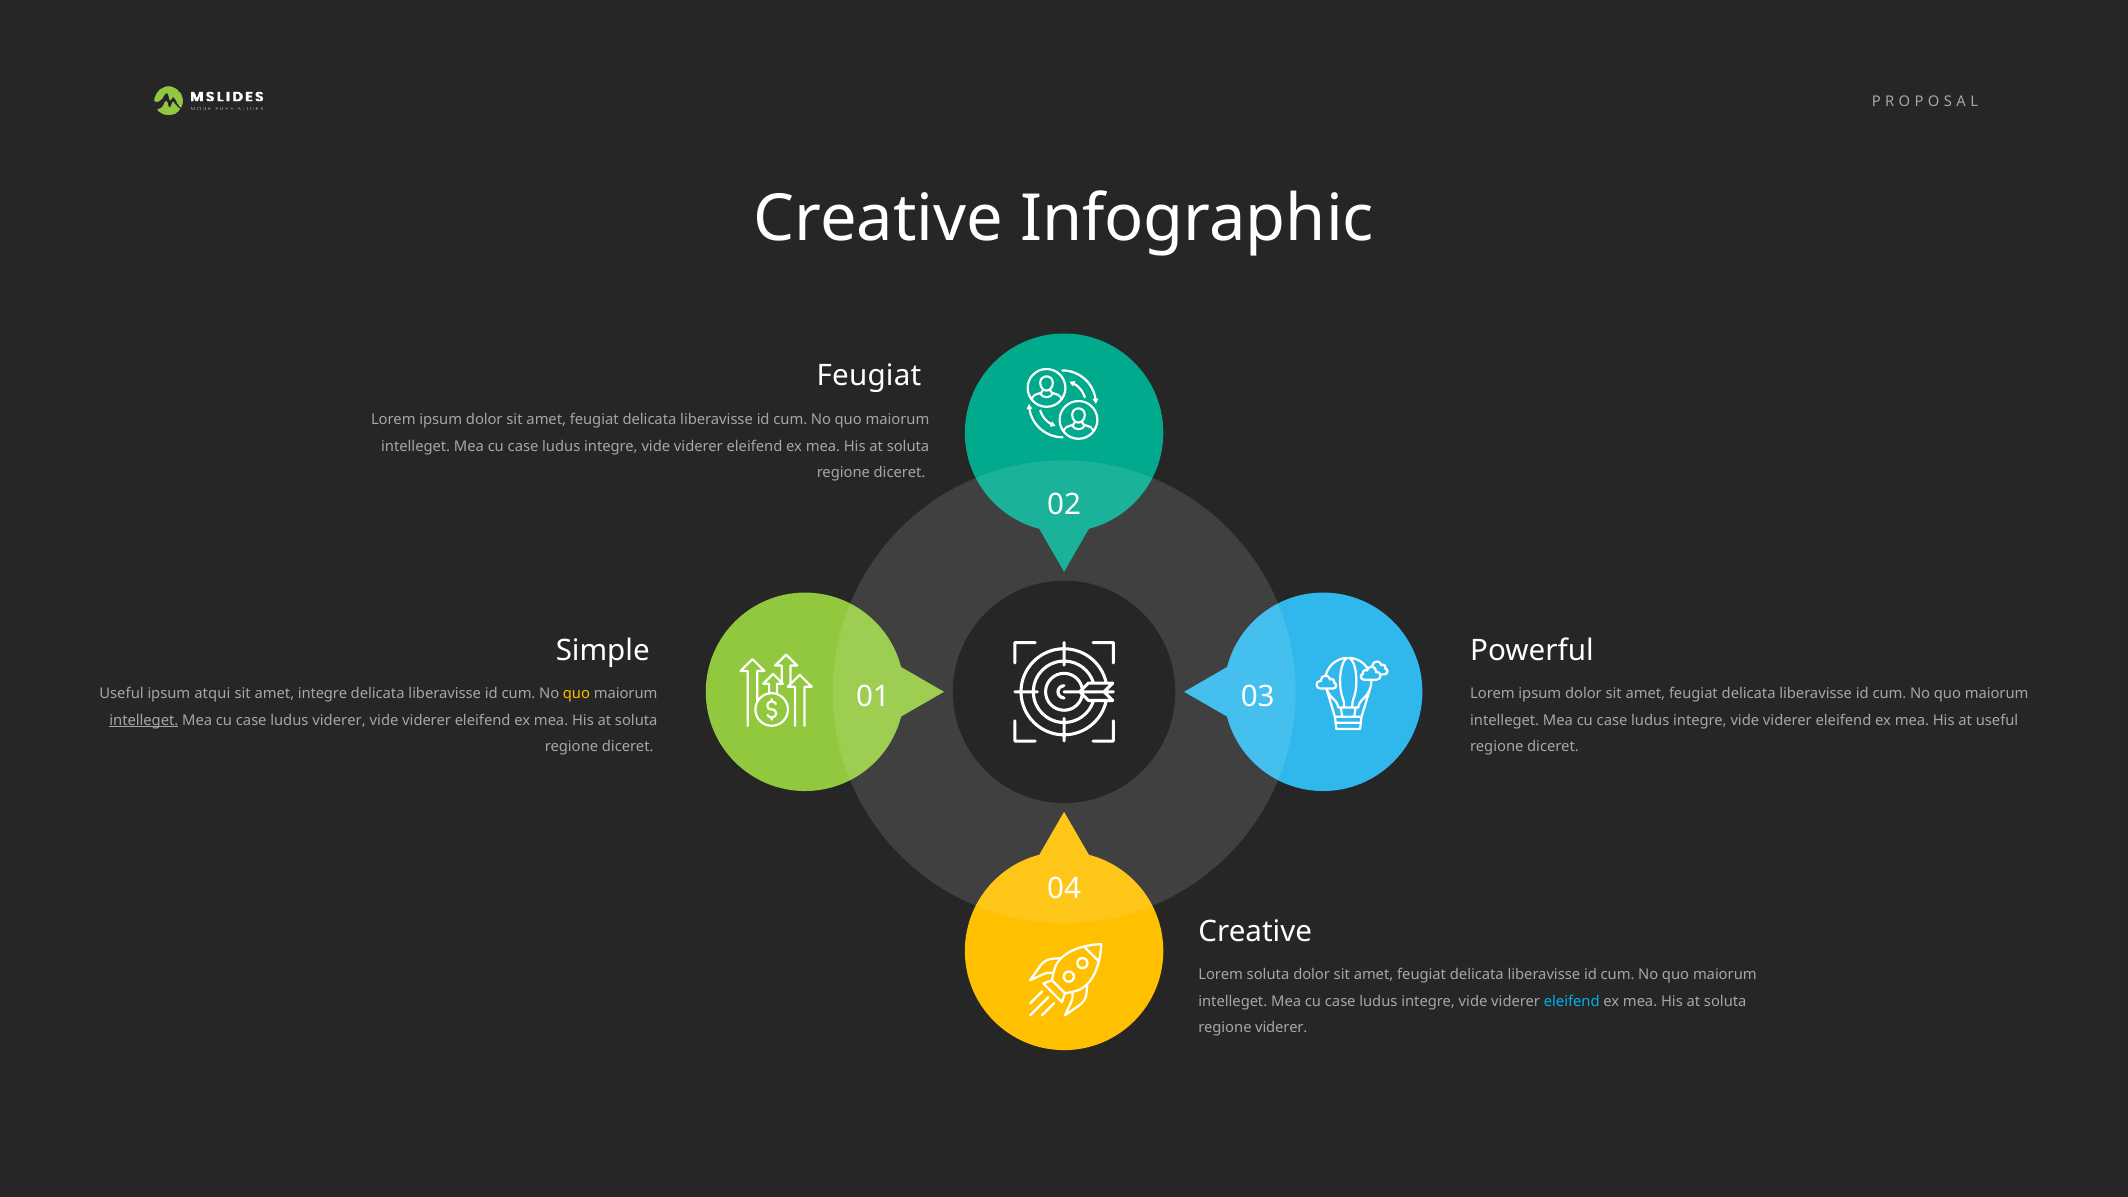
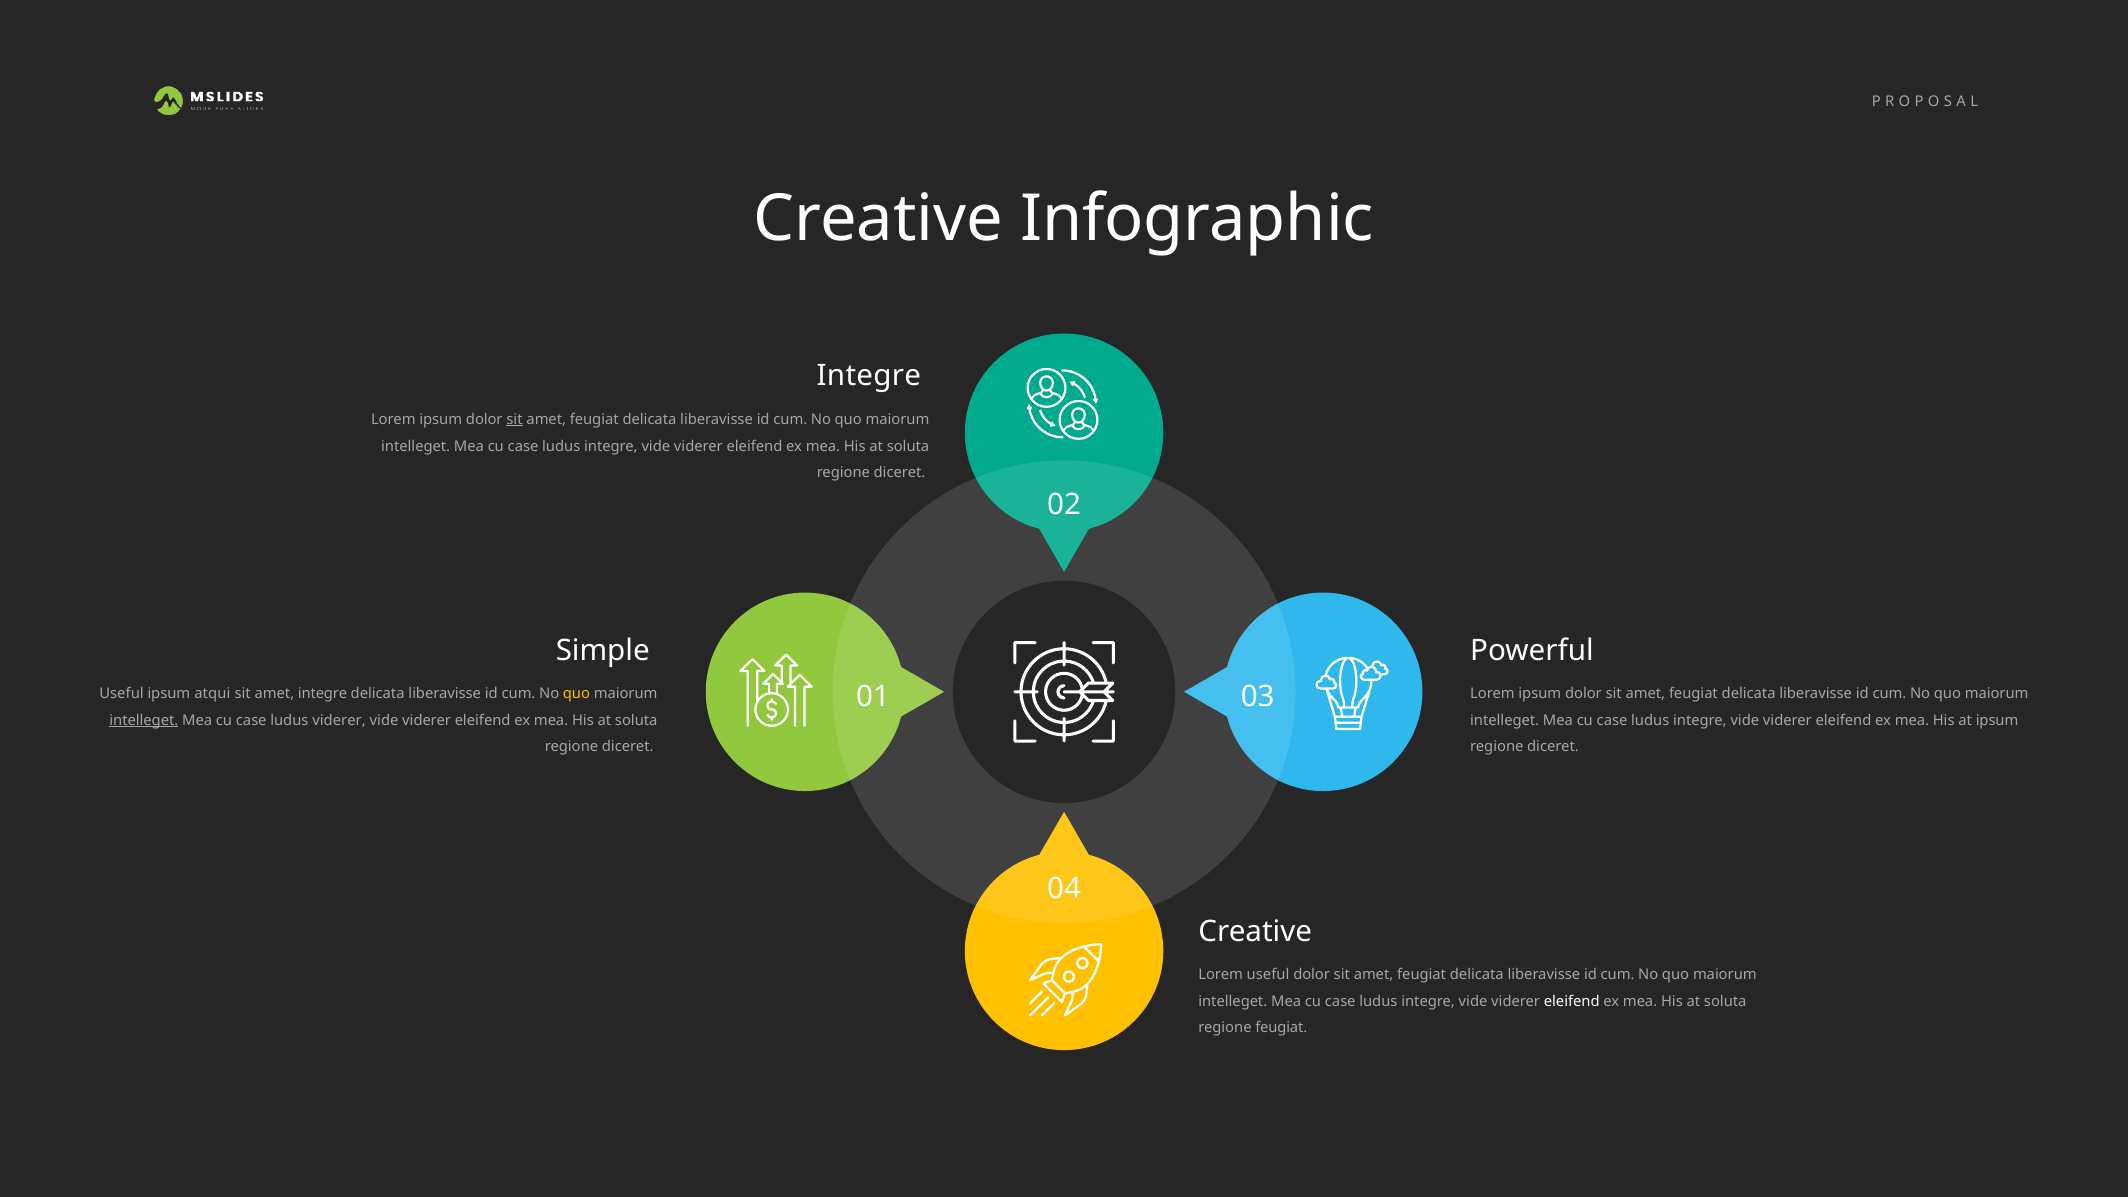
Feugiat at (869, 376): Feugiat -> Integre
sit at (515, 420) underline: none -> present
at useful: useful -> ipsum
Lorem soluta: soluta -> useful
eleifend at (1572, 1001) colour: light blue -> white
regione viderer: viderer -> feugiat
